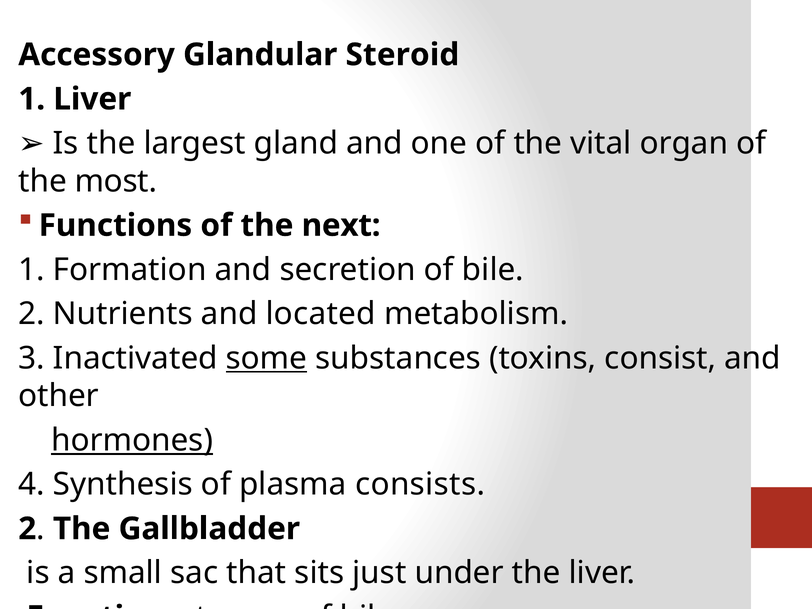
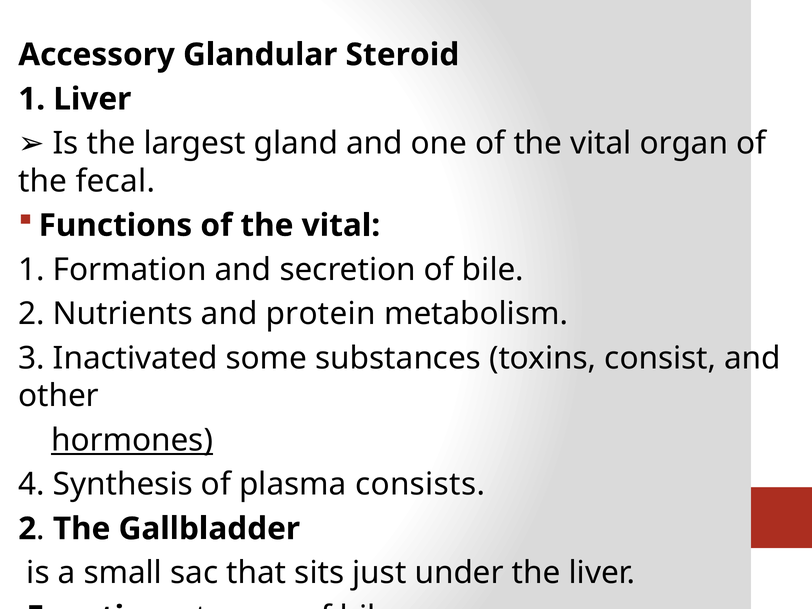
most: most -> fecal
Functions of the next: next -> vital
located: located -> protein
some underline: present -> none
